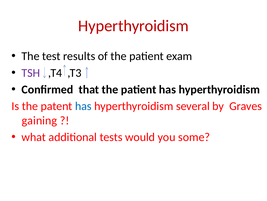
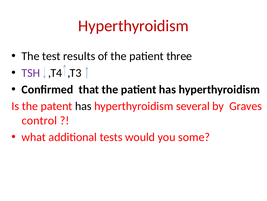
exam: exam -> three
has at (83, 106) colour: blue -> black
gaining: gaining -> control
